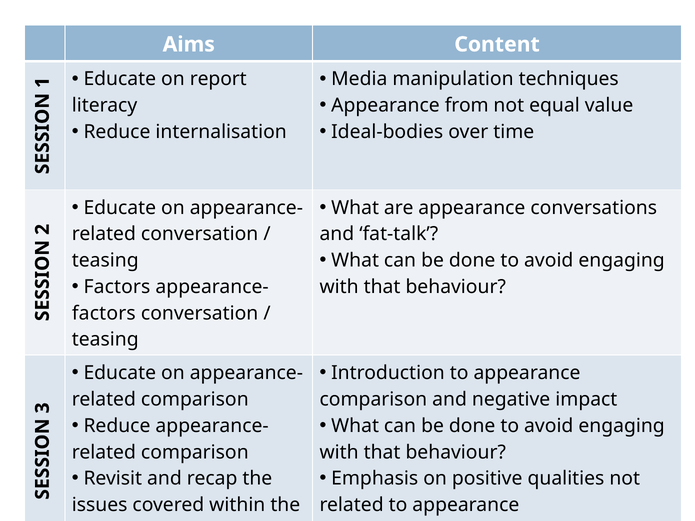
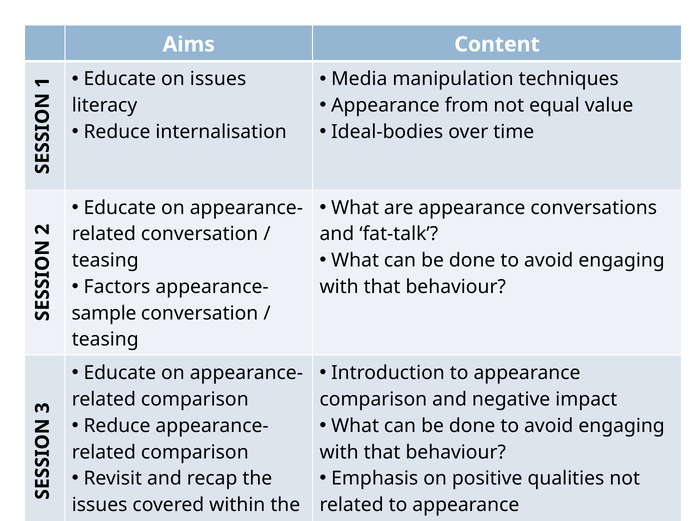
on report: report -> issues
factors at (104, 313): factors -> sample
